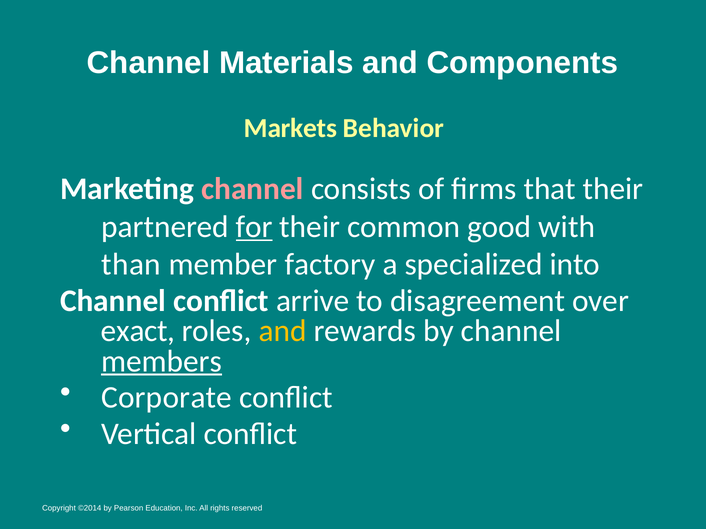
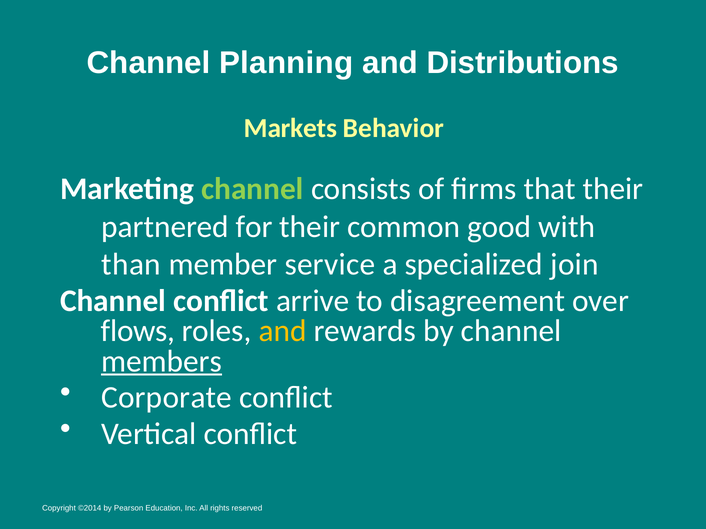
Materials: Materials -> Planning
Components: Components -> Distributions
channel at (252, 189) colour: pink -> light green
for underline: present -> none
factory: factory -> service
into: into -> join
exact: exact -> flows
